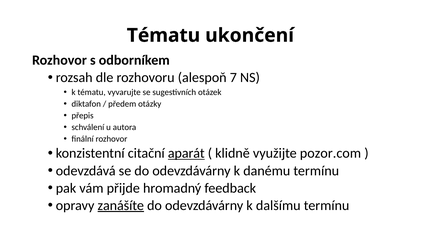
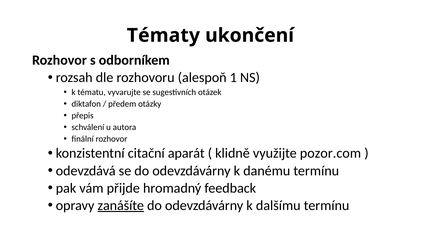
Tématu at (164, 35): Tématu -> Tématy
7: 7 -> 1
aparát underline: present -> none
